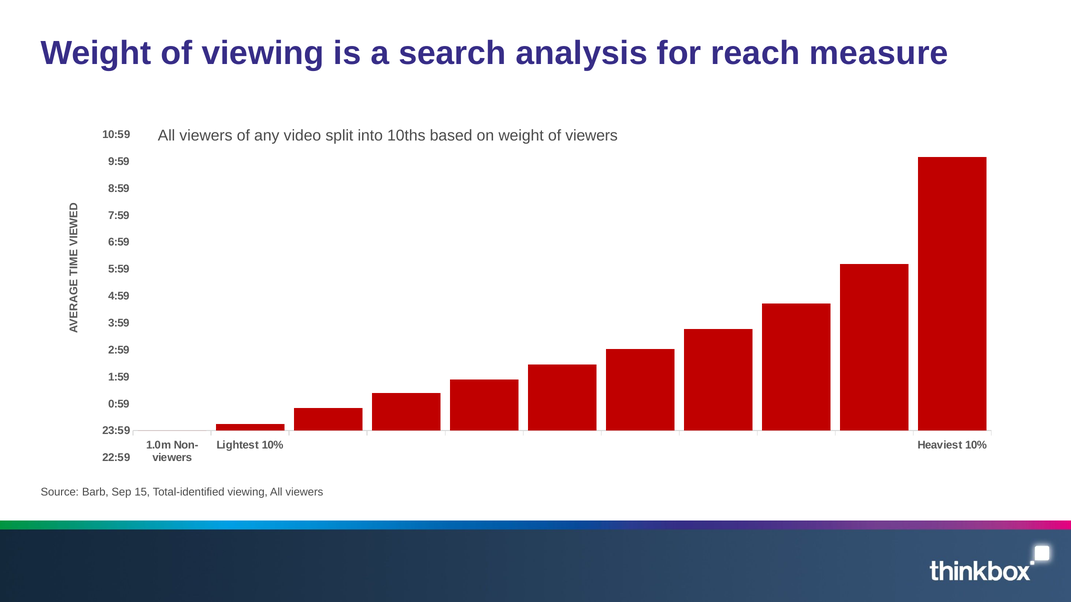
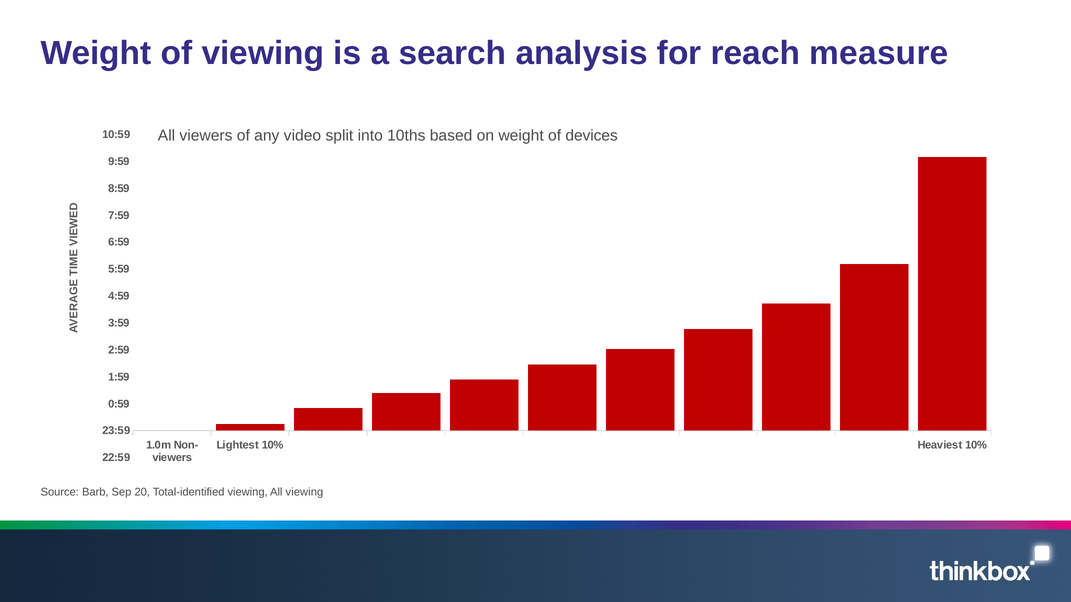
of viewers: viewers -> devices
15: 15 -> 20
viewing All viewers: viewers -> viewing
